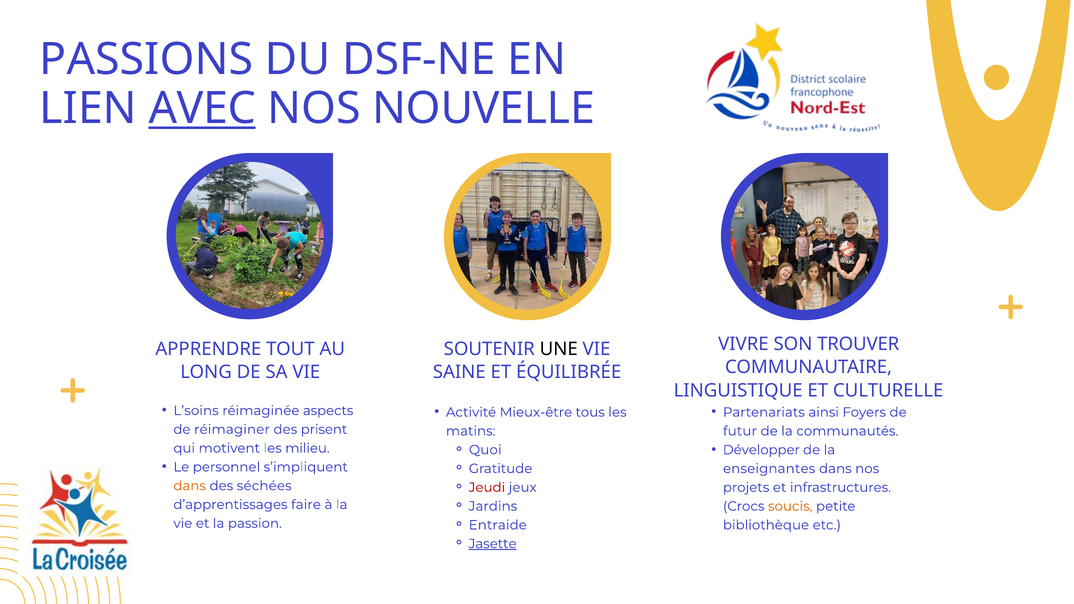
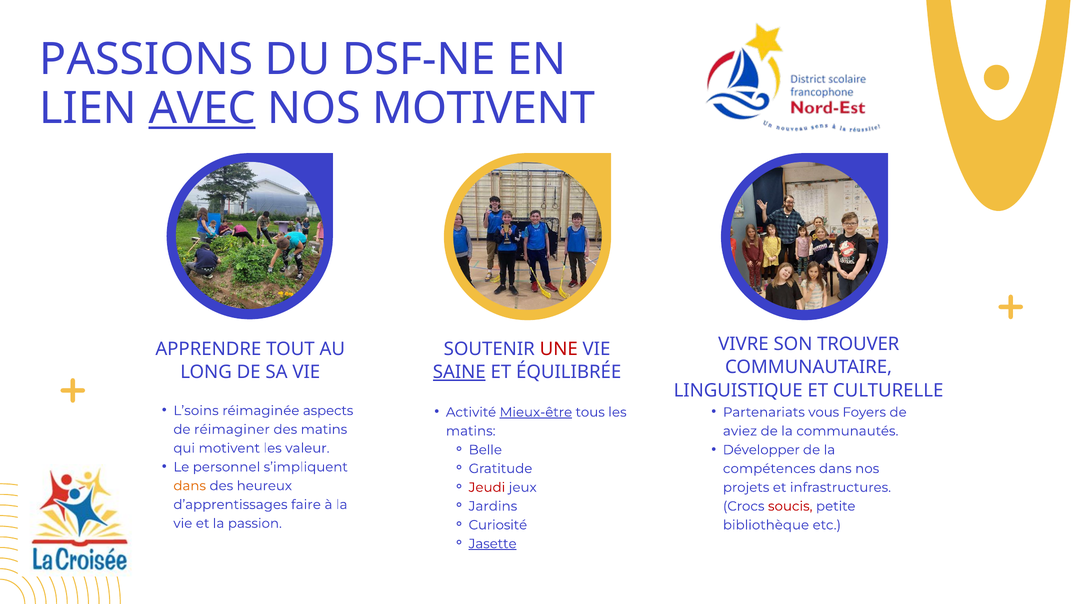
NOS NOUVELLE: NOUVELLE -> MOTIVENT
UNE colour: black -> red
SAINE underline: none -> present
Mieux-être underline: none -> present
ainsi: ainsi -> vous
des prisent: prisent -> matins
futur: futur -> aviez
Quoi: Quoi -> Belle
milieu: milieu -> valeur
enseignantes: enseignantes -> compétences
séchées: séchées -> heureux
soucis colour: orange -> red
Entraide: Entraide -> Curiosité
